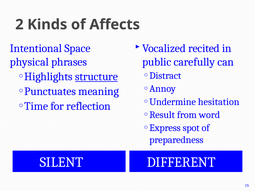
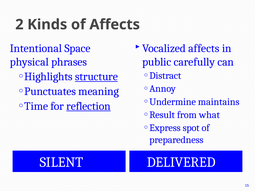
Vocalized recited: recited -> affects
hesitation: hesitation -> maintains
reflection underline: none -> present
word: word -> what
DIFFERENT: DIFFERENT -> DELIVERED
